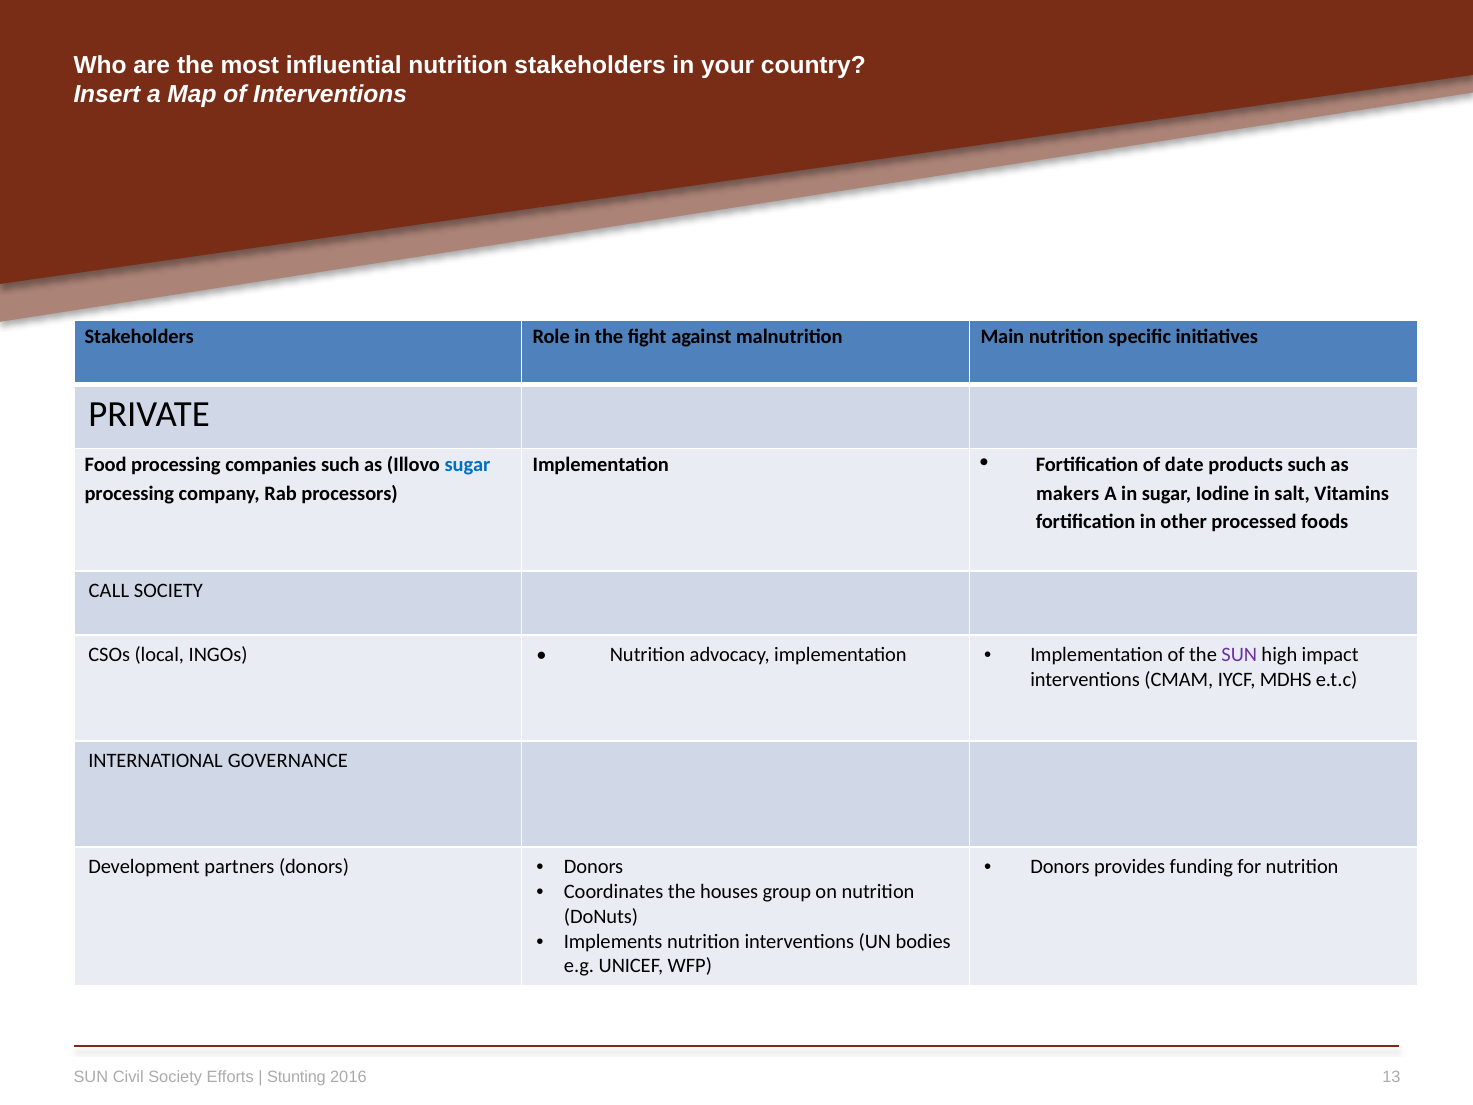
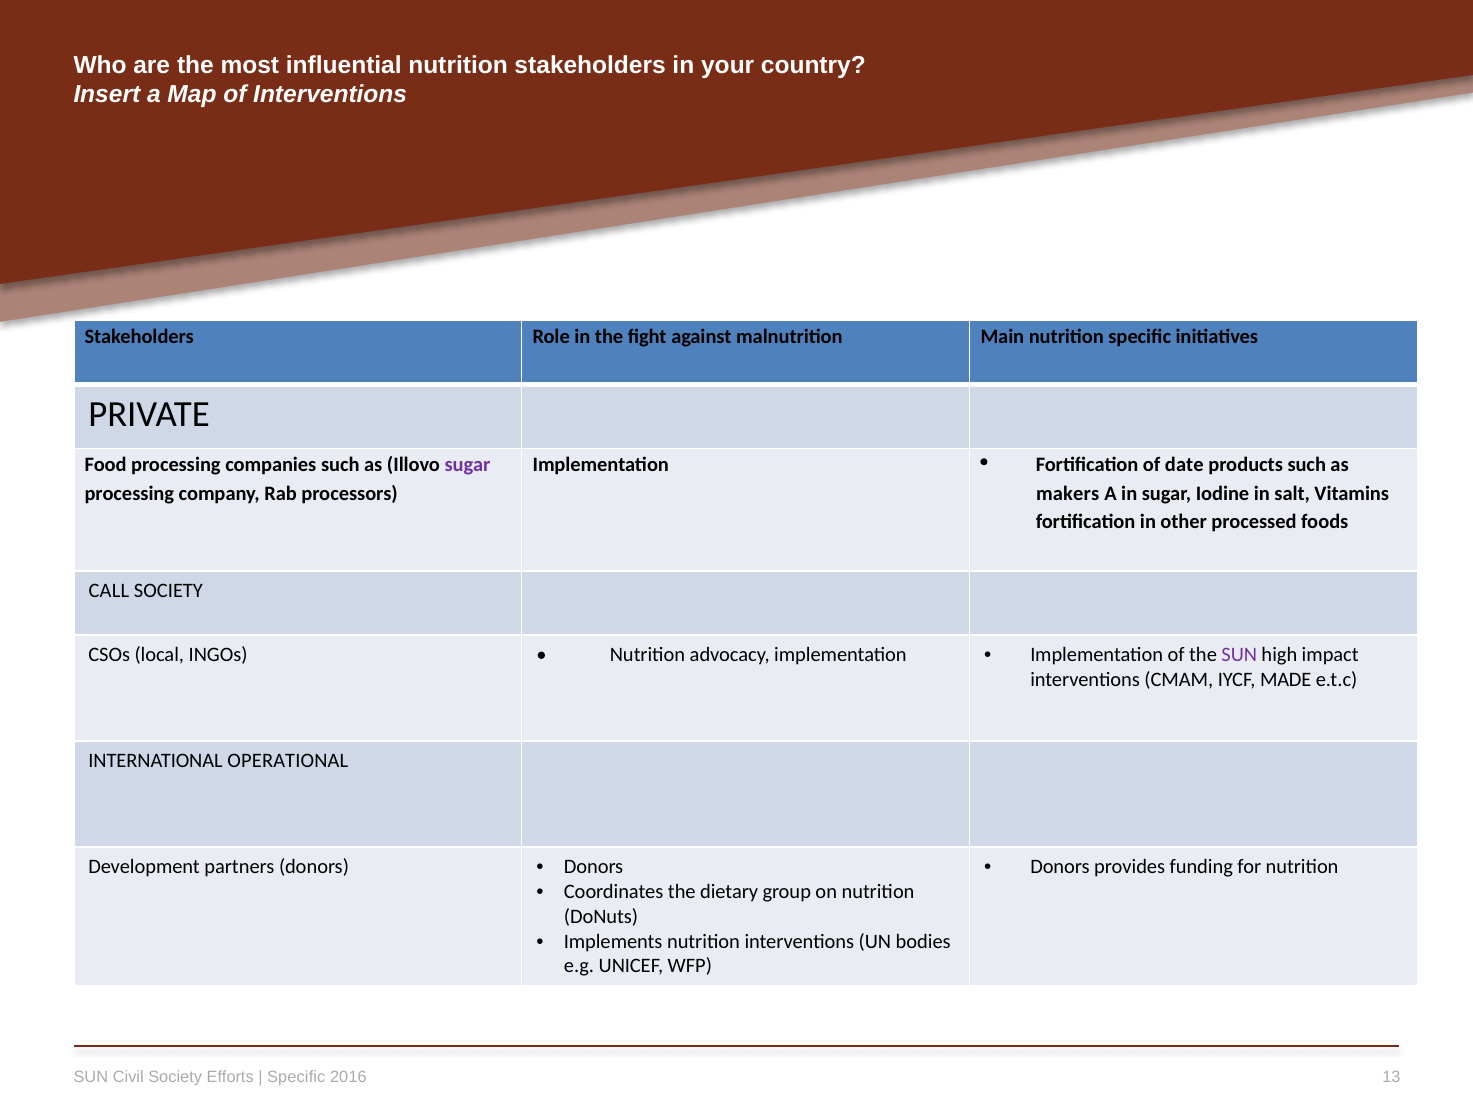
sugar at (467, 465) colour: blue -> purple
MDHS: MDHS -> MADE
GOVERNANCE: GOVERNANCE -> OPERATIONAL
houses: houses -> dietary
Stunting at (296, 1077): Stunting -> Specific
